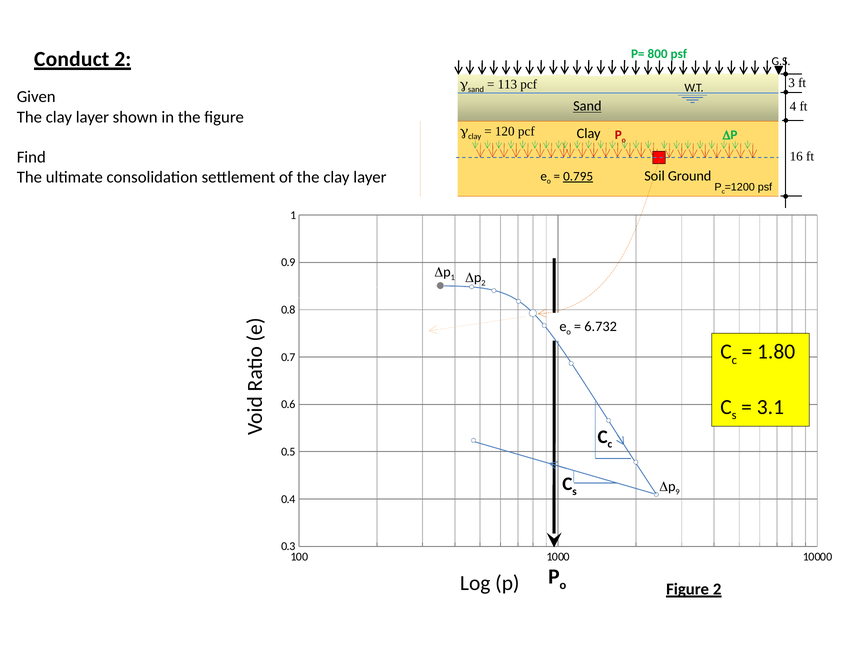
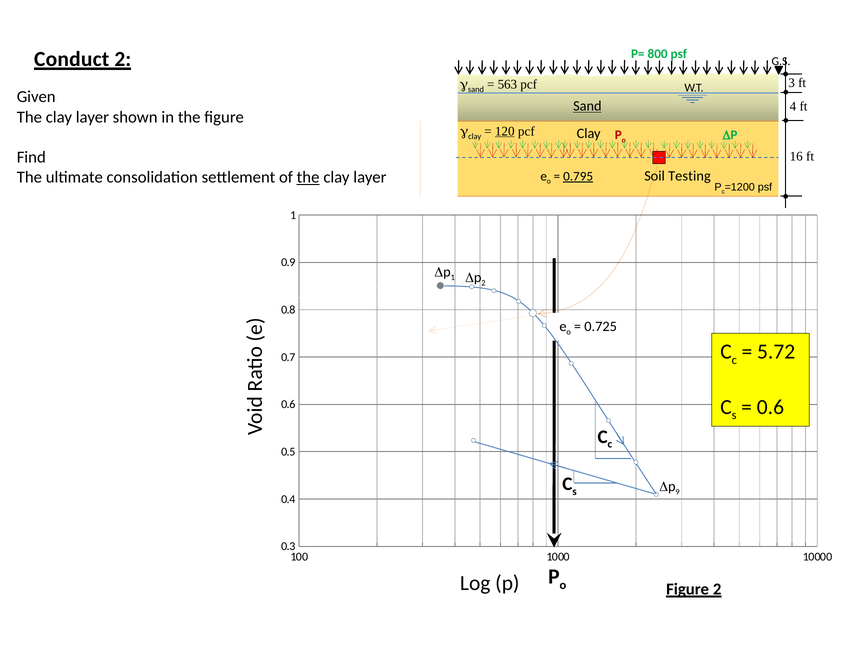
113: 113 -> 563
120 underline: none -> present
Ground: Ground -> Testing
the at (308, 177) underline: none -> present
6.732: 6.732 -> 0.725
1.80: 1.80 -> 5.72
3.1 at (770, 407): 3.1 -> 0.6
